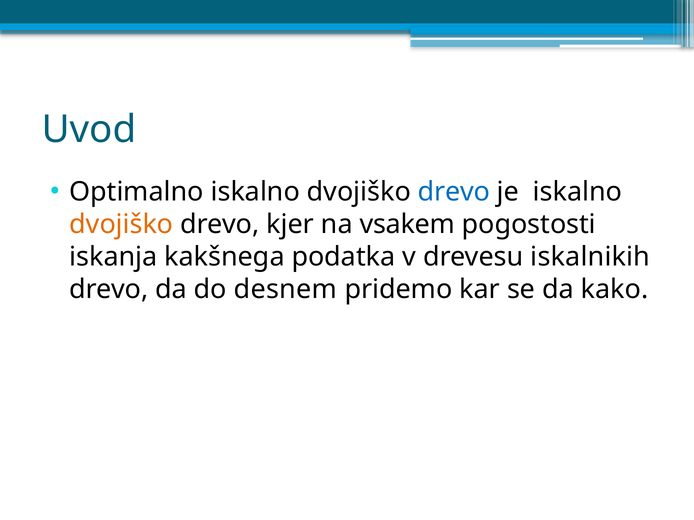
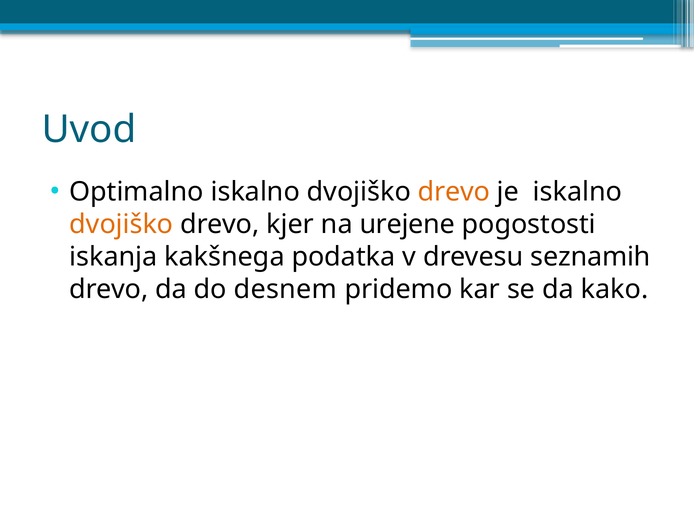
drevo at (454, 192) colour: blue -> orange
vsakem: vsakem -> urejene
iskalnikih: iskalnikih -> seznamih
